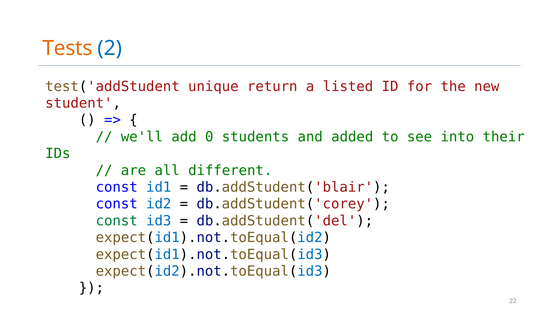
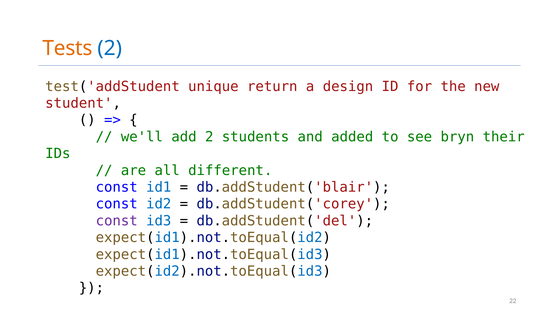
listed: listed -> design
add 0: 0 -> 2
into: into -> bryn
const at (117, 220) colour: green -> purple
